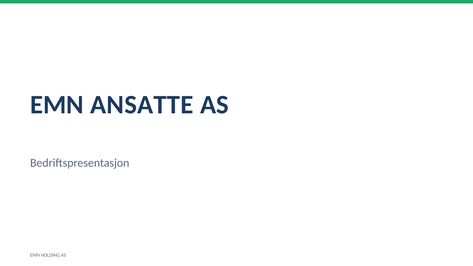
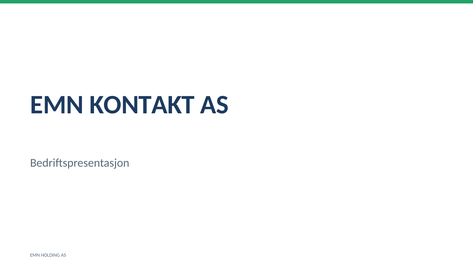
ANSATTE: ANSATTE -> KONTAKT
